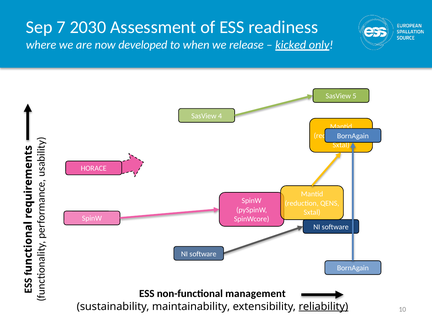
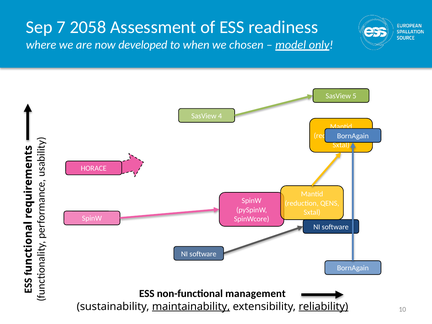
2030: 2030 -> 2058
release: release -> chosen
kicked: kicked -> model
maintainability underline: none -> present
